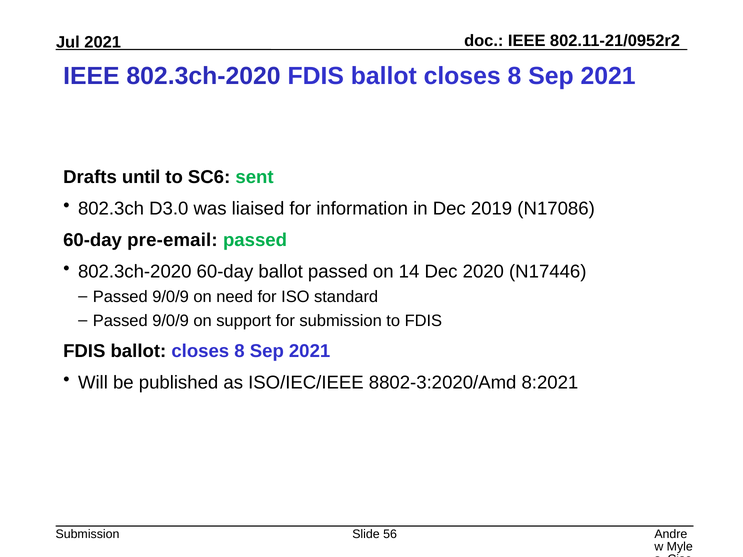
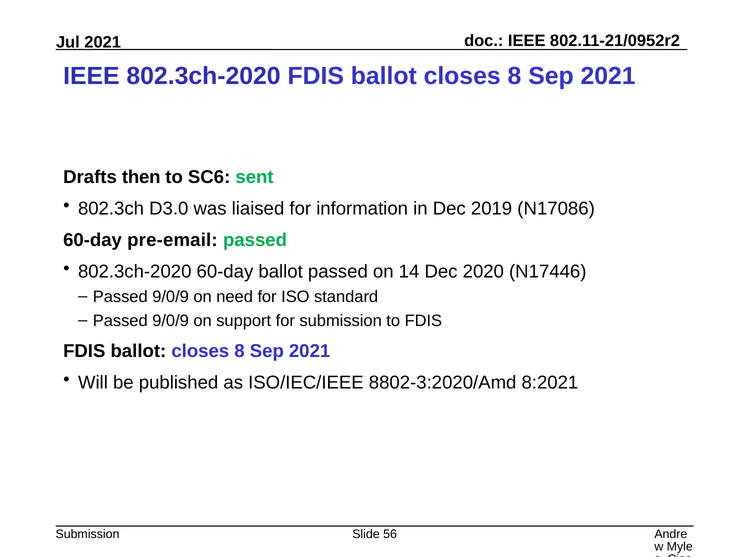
until: until -> then
